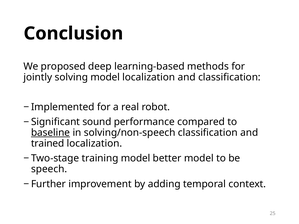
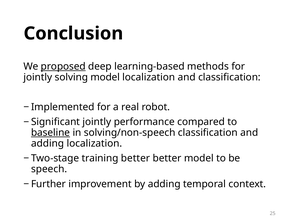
proposed underline: none -> present
sound at (97, 122): sound -> jointly
trained at (48, 144): trained -> adding
training model: model -> better
